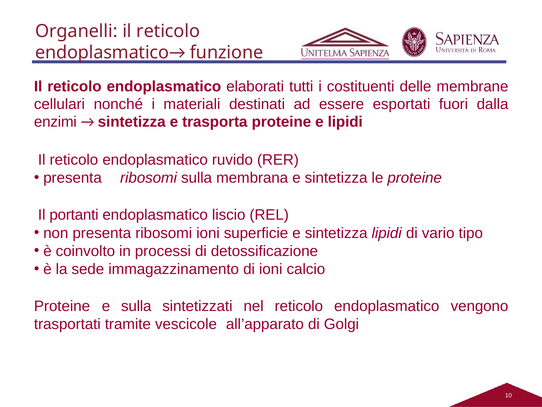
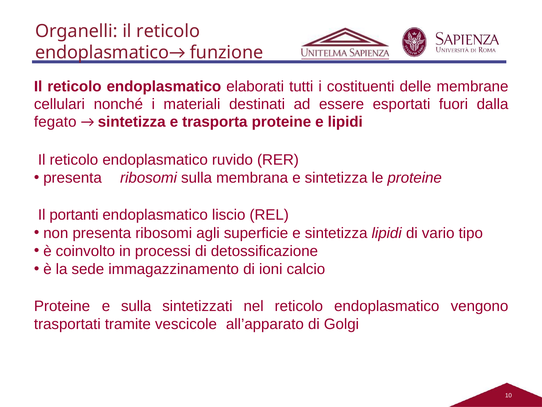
enzimi: enzimi -> fegato
ribosomi ioni: ioni -> agli
